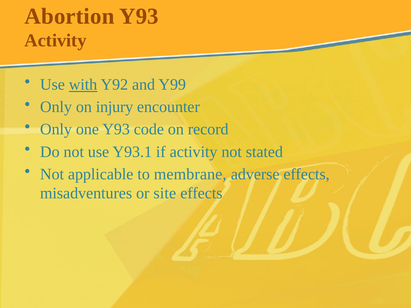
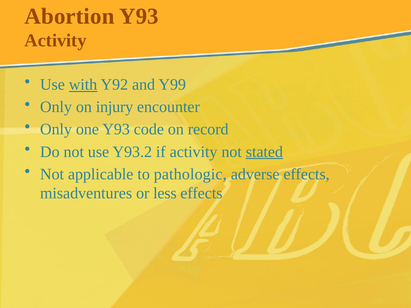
Y93.1: Y93.1 -> Y93.2
stated underline: none -> present
membrane: membrane -> pathologic
site: site -> less
